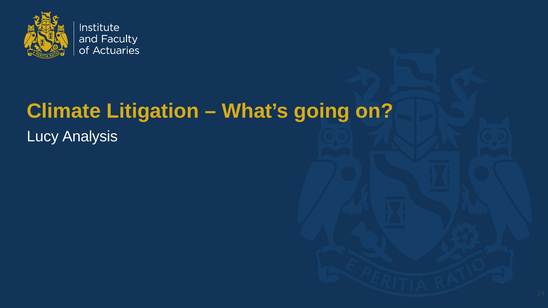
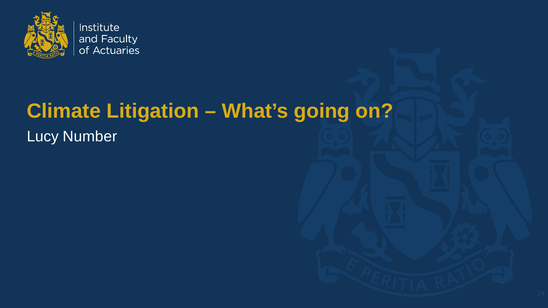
Analysis: Analysis -> Number
